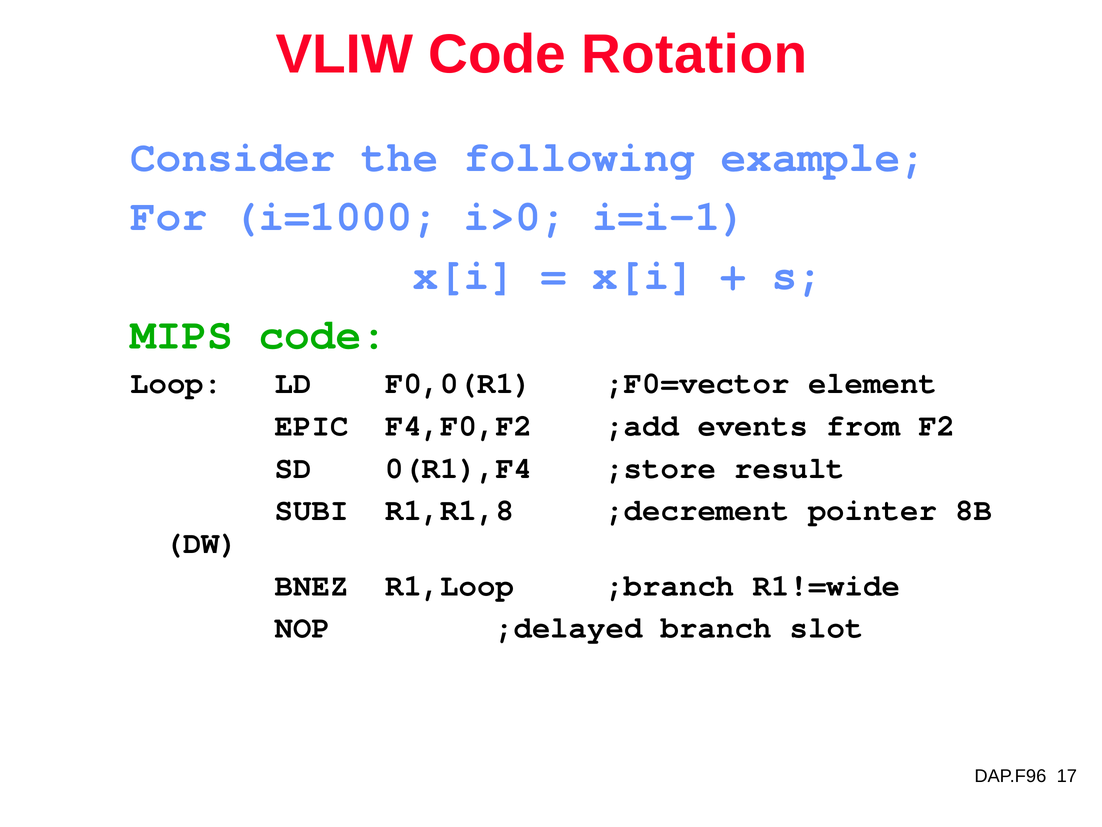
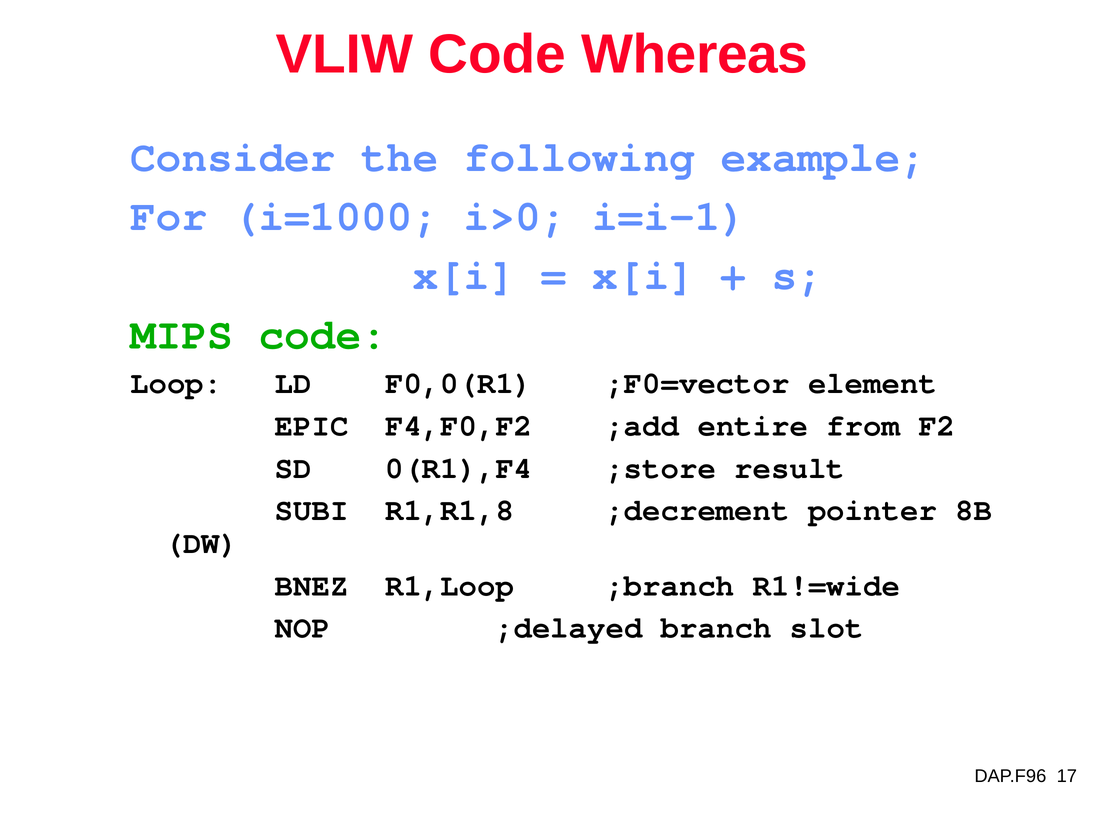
Rotation: Rotation -> Whereas
events: events -> entire
